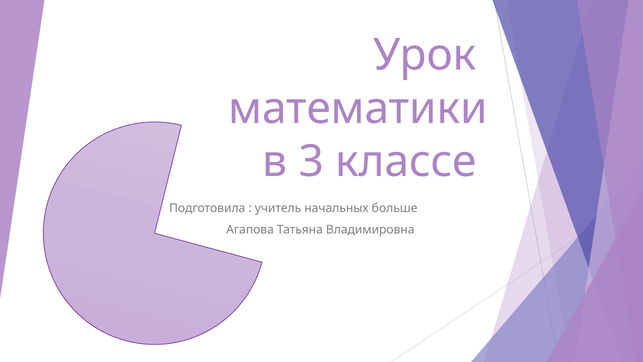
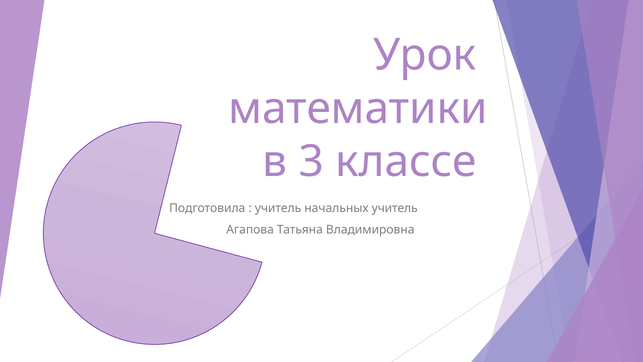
больше at (395, 208): больше -> учитель
